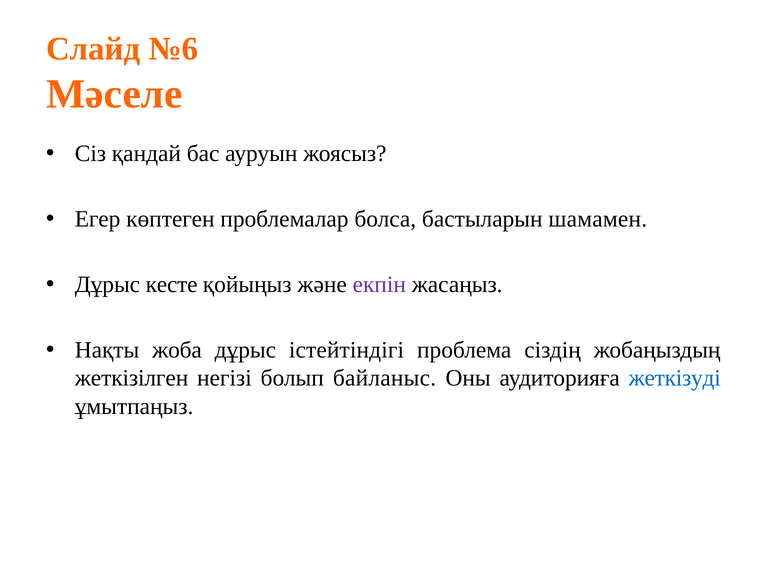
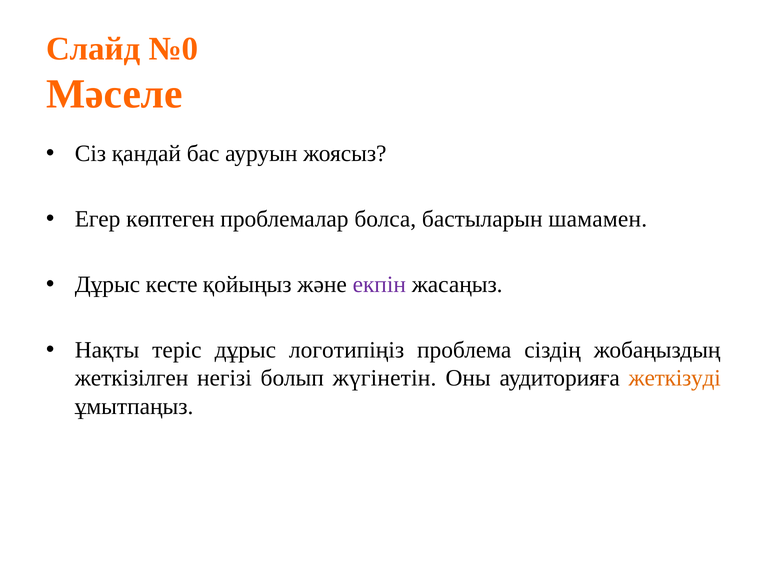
№6: №6 -> №0
жоба: жоба -> теріс
істейтіндігі: істейтіндігі -> логотипіңіз
байланыс: байланыс -> жүгінетін
жеткізуді colour: blue -> orange
